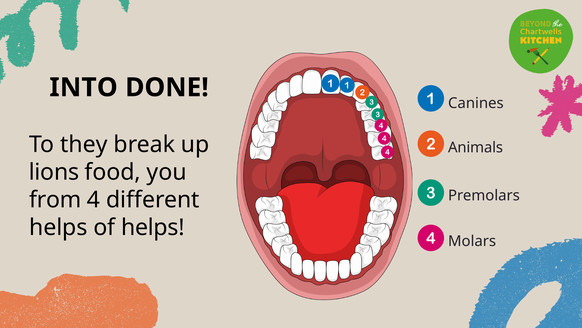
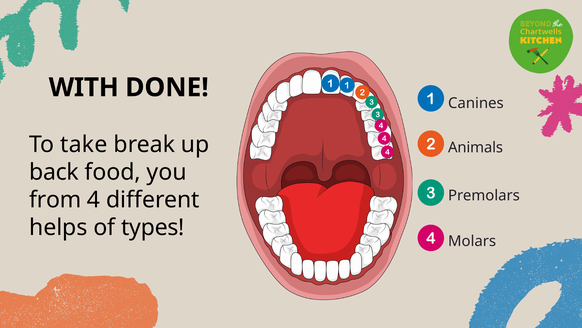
INTO: INTO -> WITH
they: they -> take
lions: lions -> back
of helps: helps -> types
